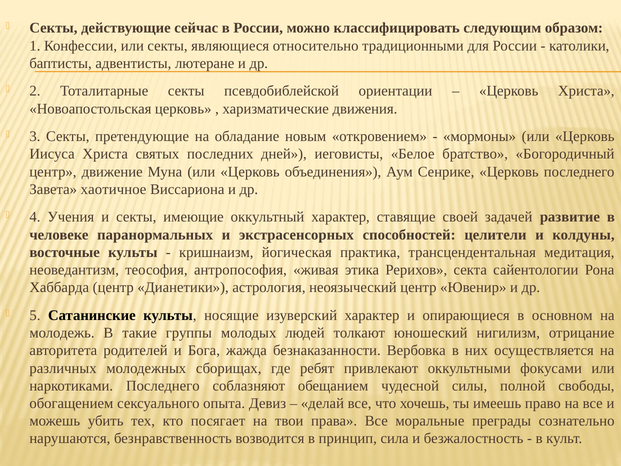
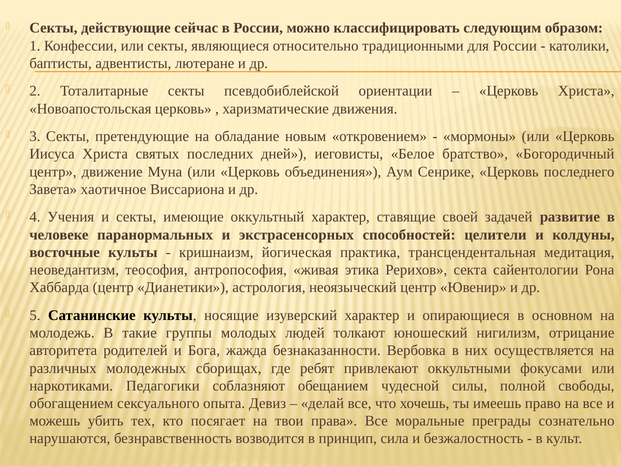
наркотиками Последнего: Последнего -> Педагогики
